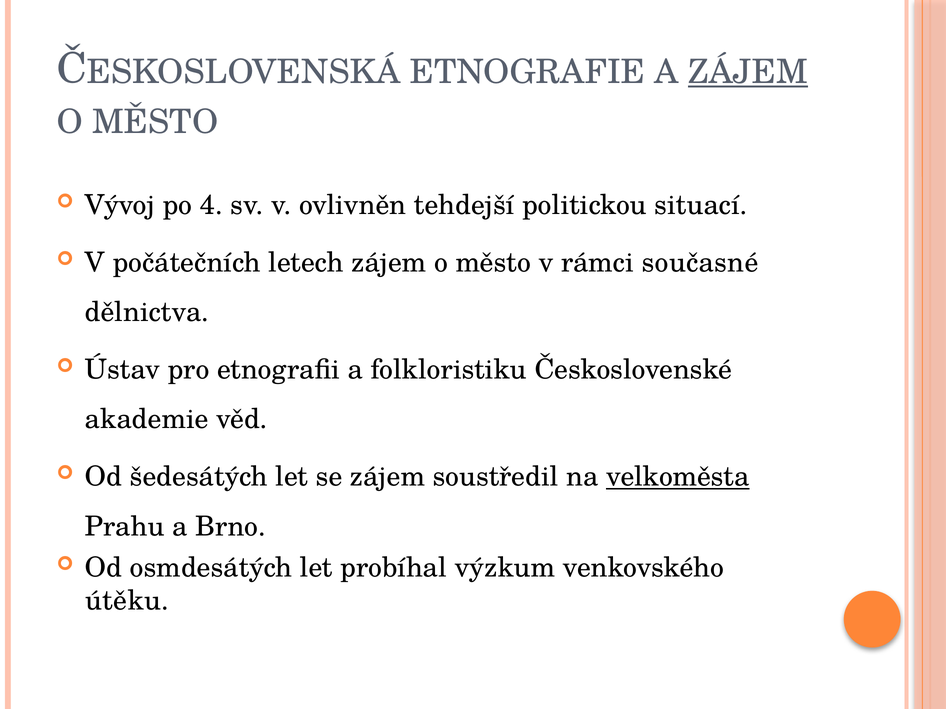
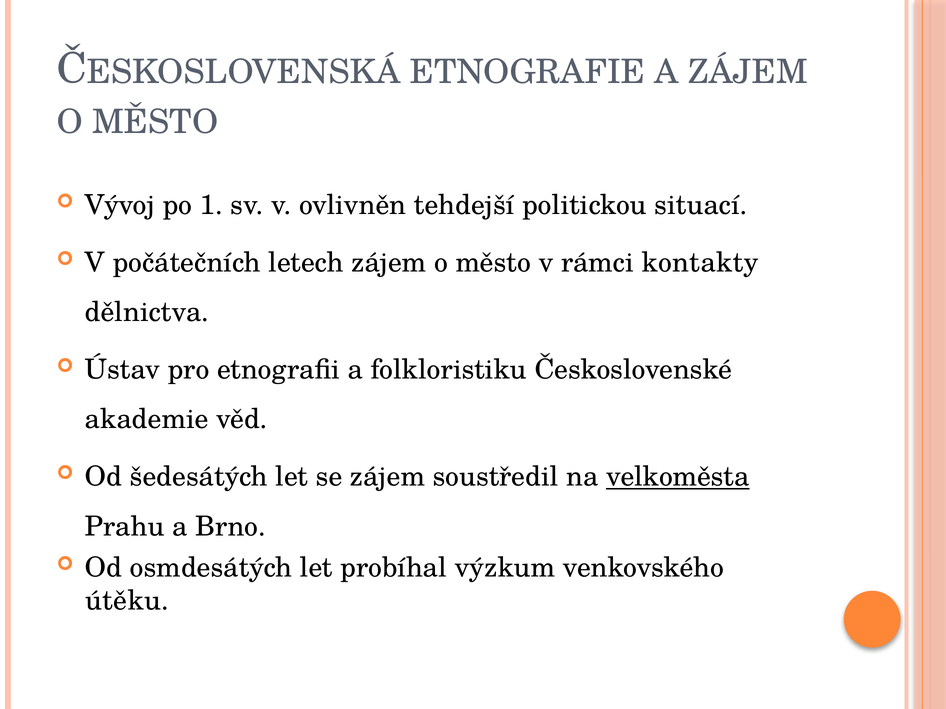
ZÁJEM at (748, 72) underline: present -> none
4: 4 -> 1
současné: současné -> kontakty
